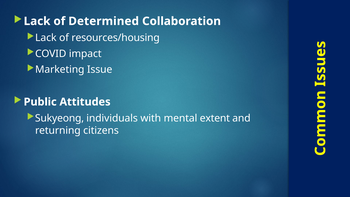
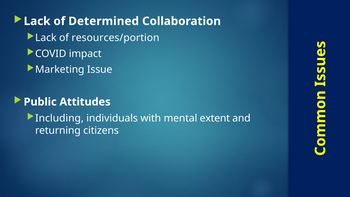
resources/housing: resources/housing -> resources/portion
Sukyeong: Sukyeong -> Including
